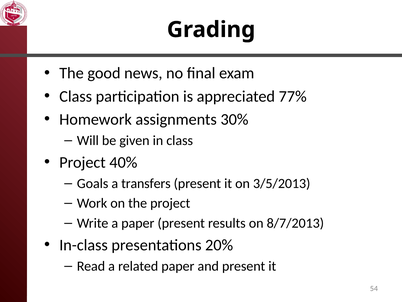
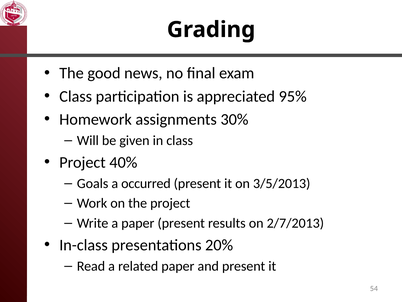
77%: 77% -> 95%
transfers: transfers -> occurred
8/7/2013: 8/7/2013 -> 2/7/2013
